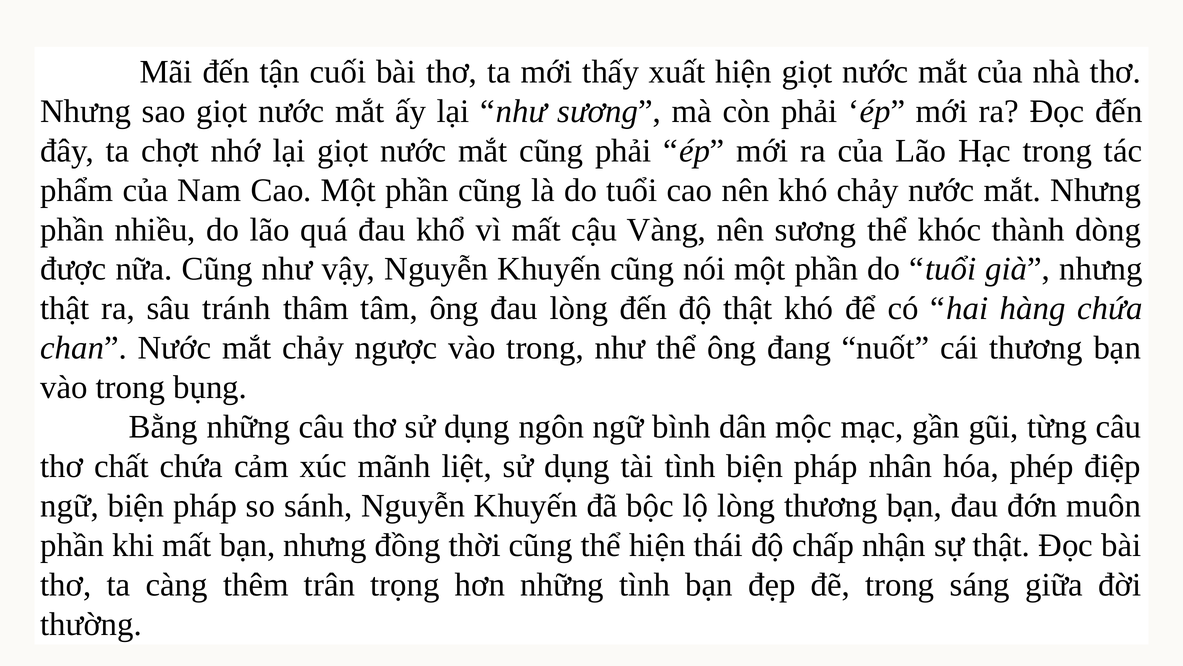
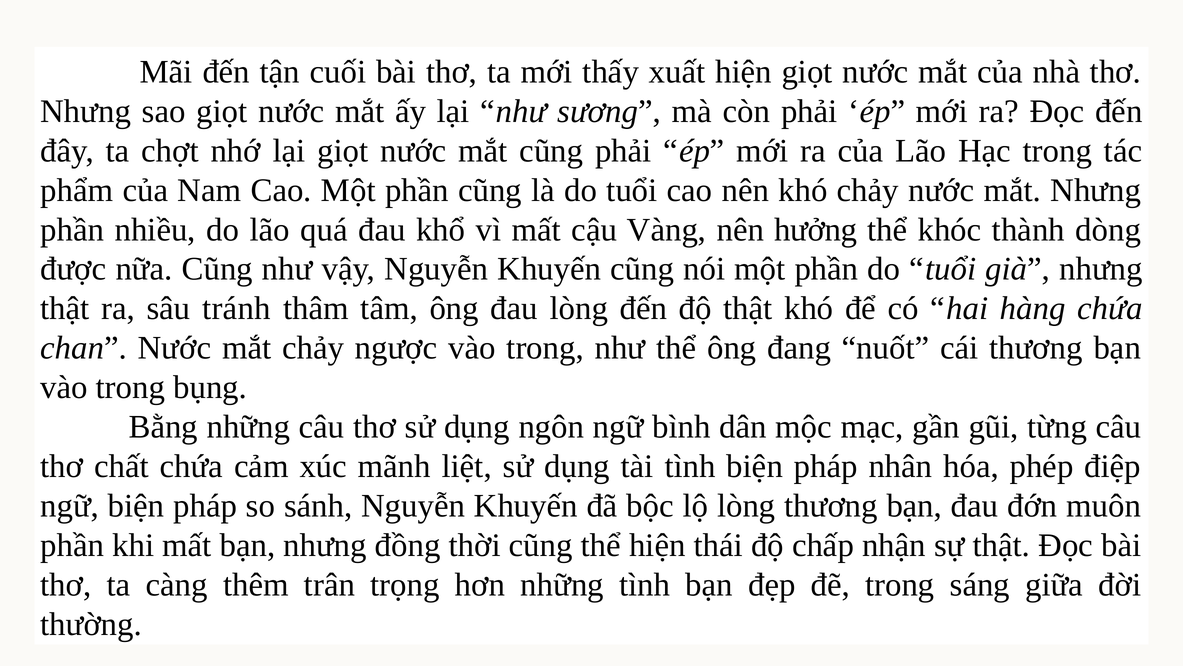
nên sương: sương -> hưởng
